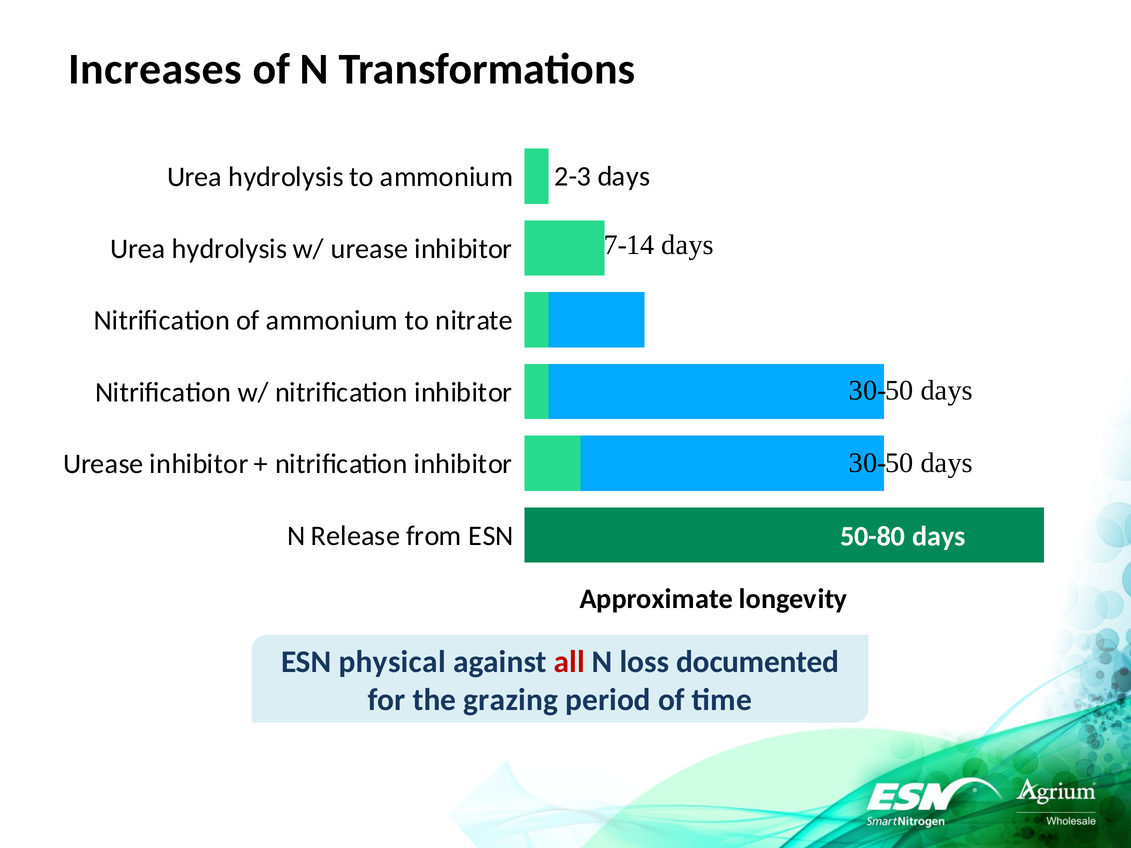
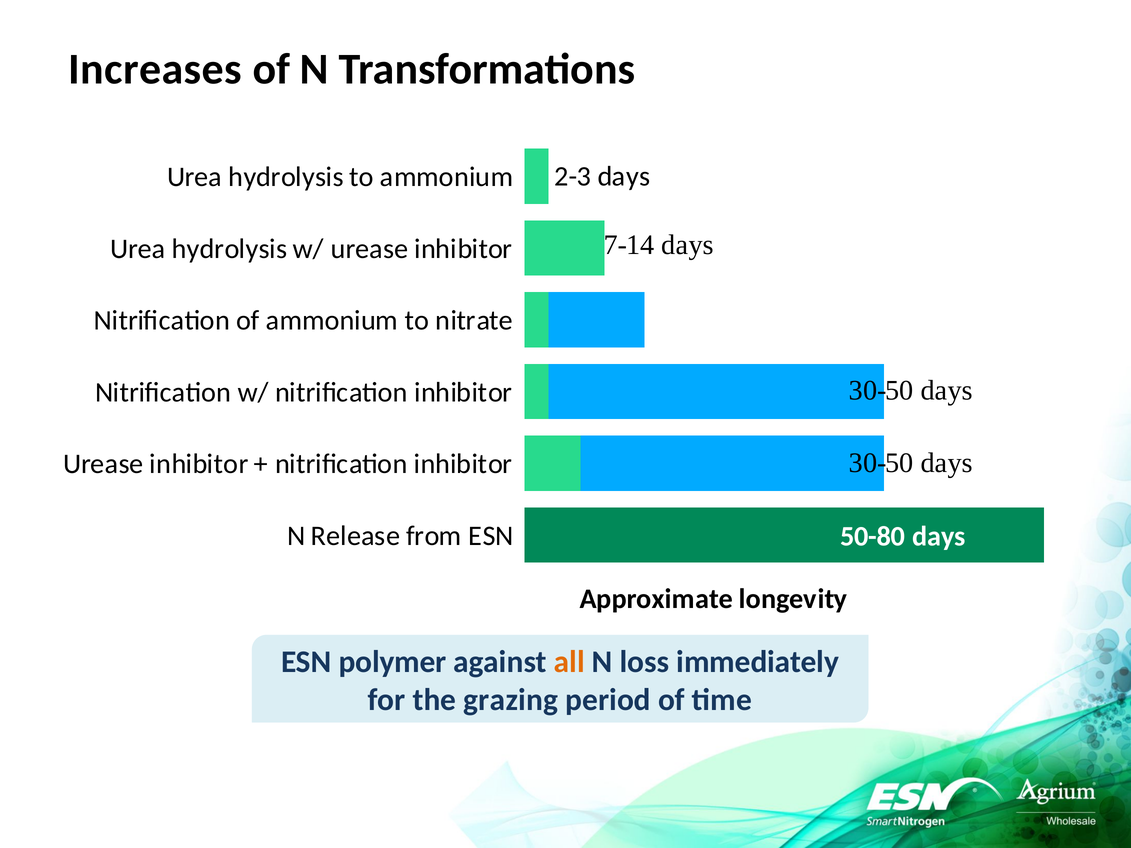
physical: physical -> polymer
all colour: red -> orange
documented: documented -> immediately
